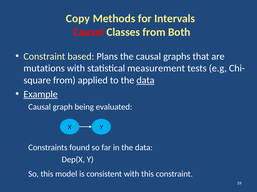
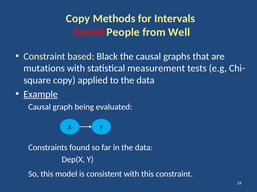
Classes: Classes -> People
Both: Both -> Well
Plans: Plans -> Black
from at (64, 81): from -> copy
data at (145, 81) underline: present -> none
